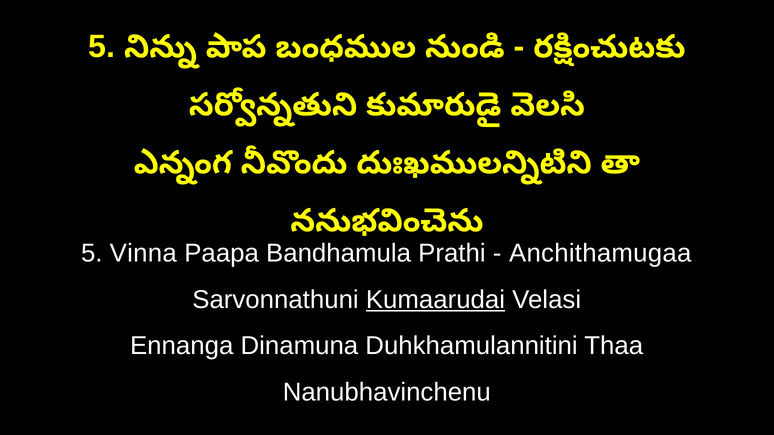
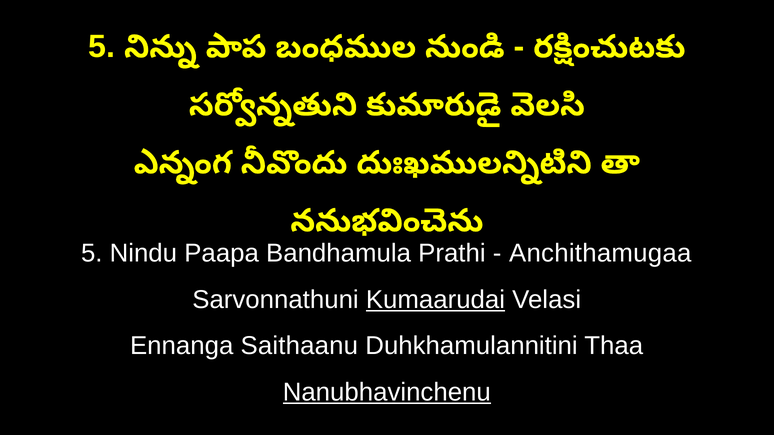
Vinna: Vinna -> Nindu
Dinamuna: Dinamuna -> Saithaanu
Nanubhavinchenu underline: none -> present
